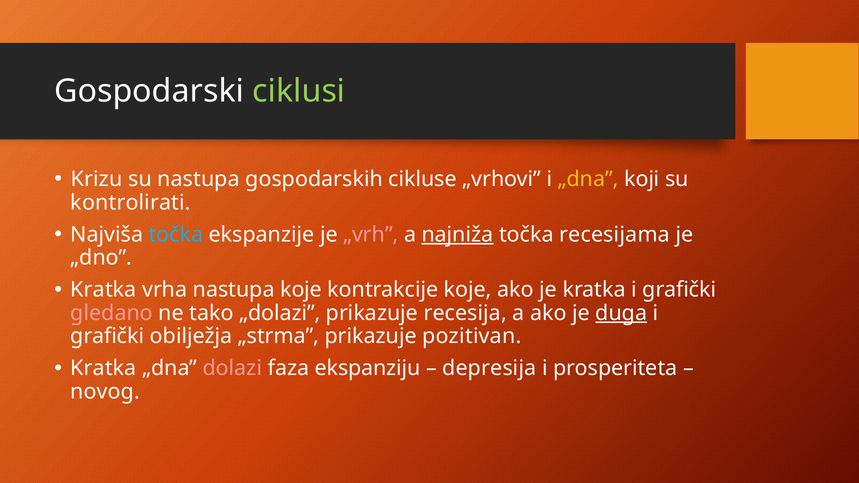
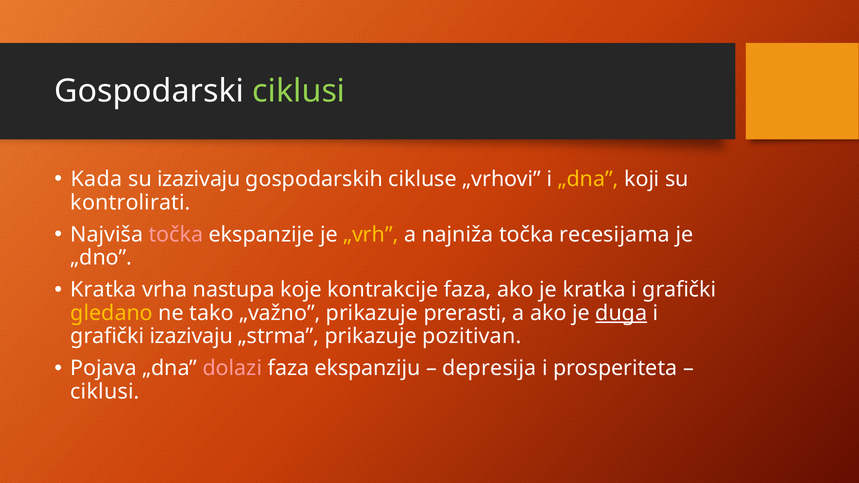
Krizu: Krizu -> Kada
su nastupa: nastupa -> izazivaju
točka at (176, 235) colour: light blue -> pink
„vrh colour: pink -> yellow
najniža underline: present -> none
kontrakcije koje: koje -> faza
gledano colour: pink -> yellow
„dolazi: „dolazi -> „važno
recesija: recesija -> prerasti
grafički obilježja: obilježja -> izazivaju
Kratka at (103, 368): Kratka -> Pojava
novog at (105, 392): novog -> ciklusi
